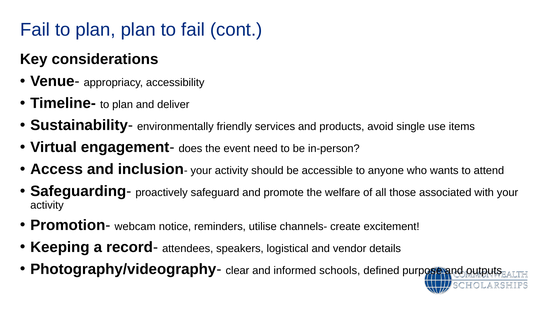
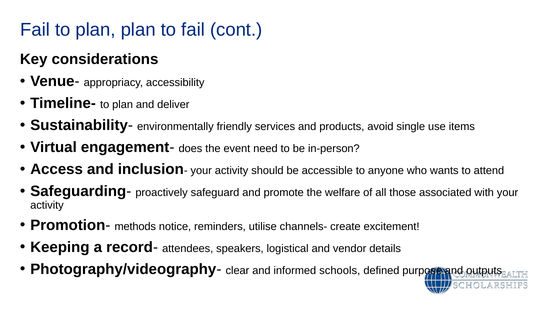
webcam: webcam -> methods
